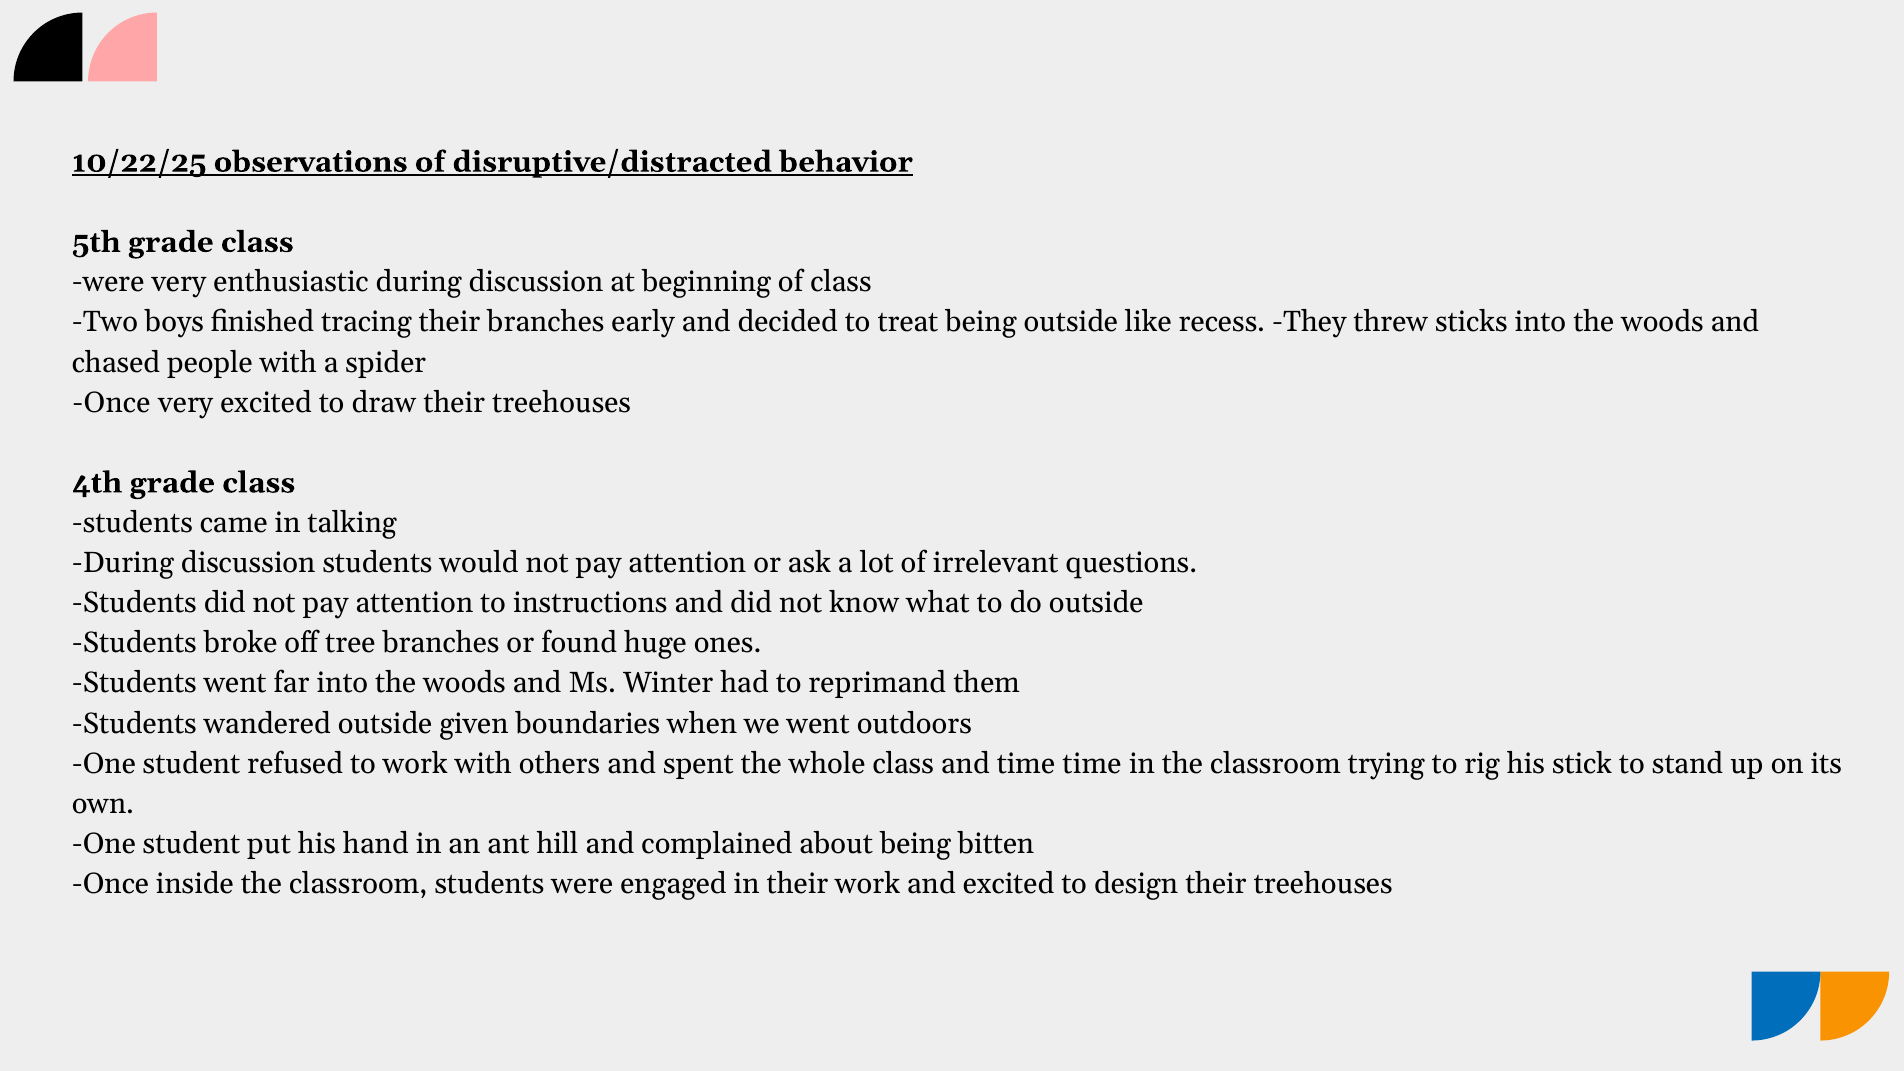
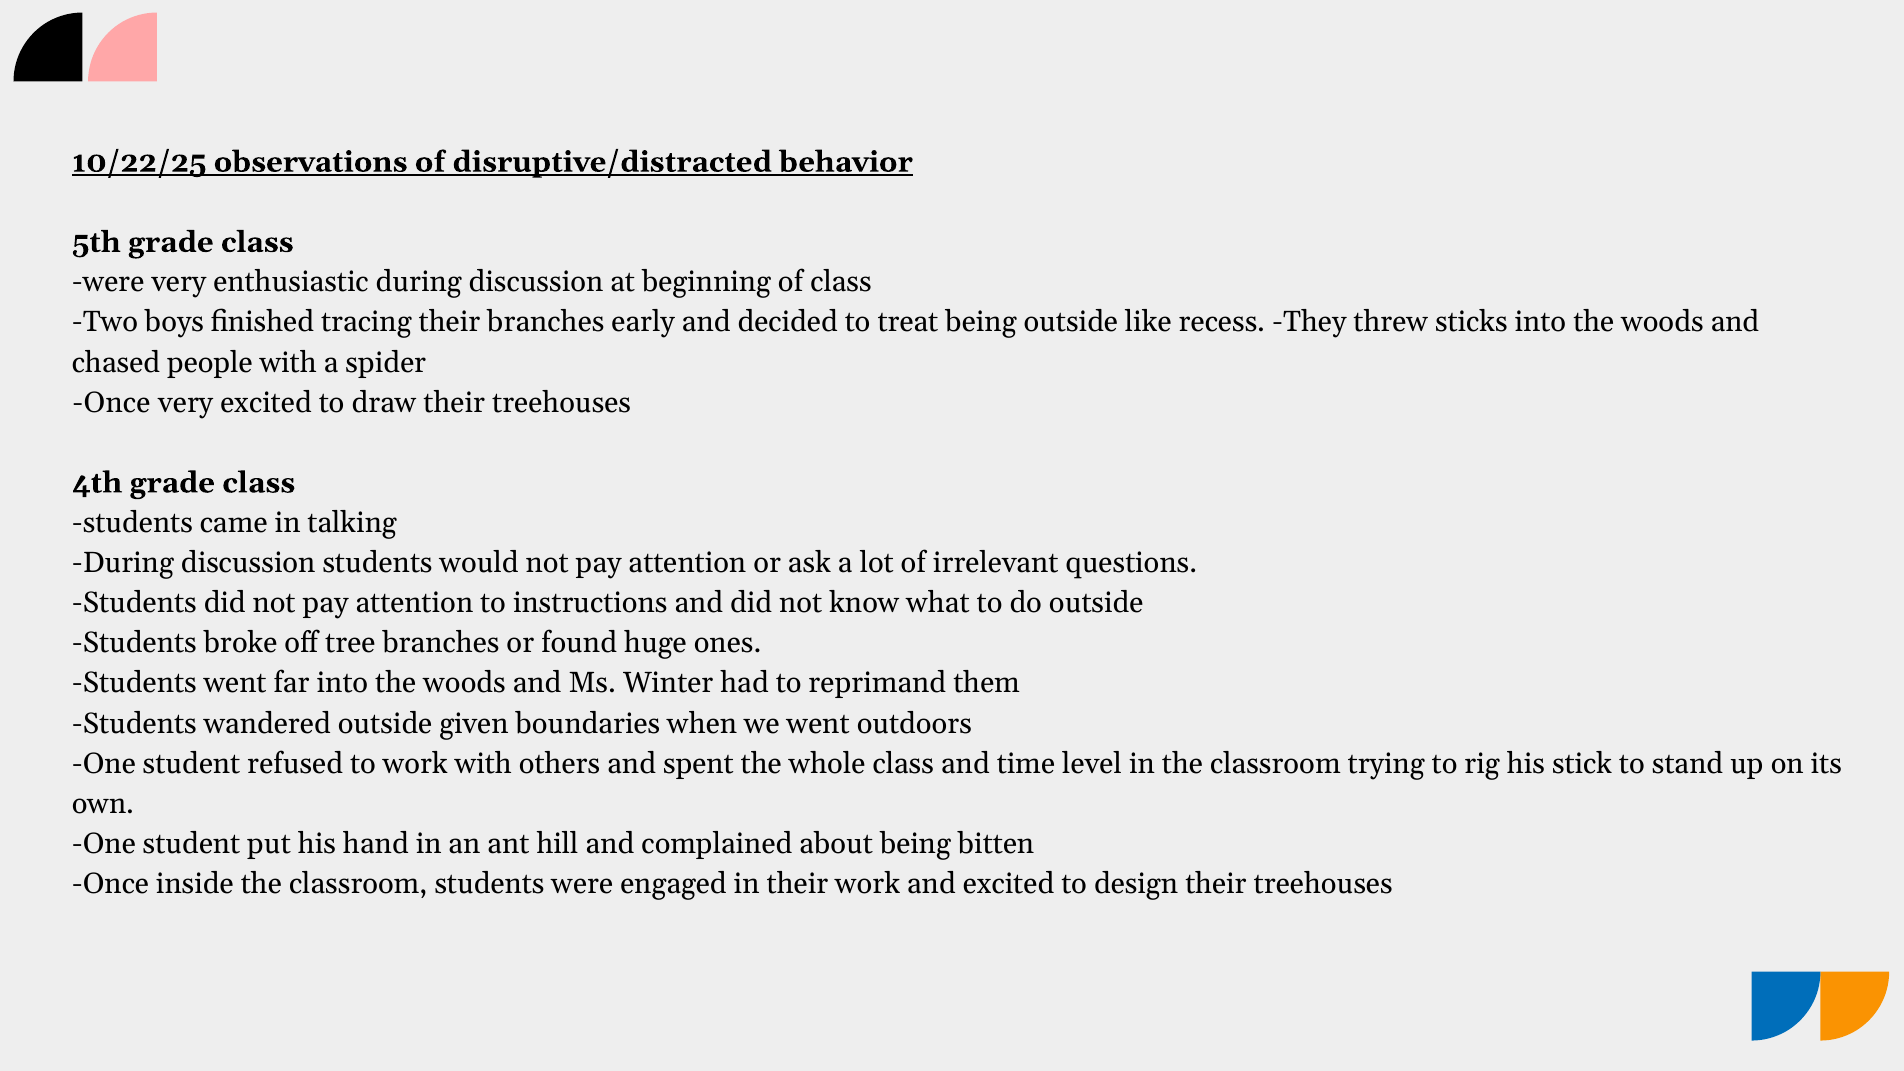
time time: time -> level
